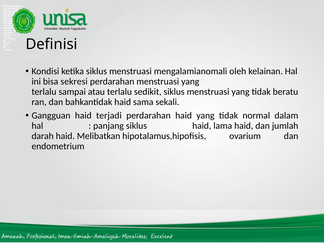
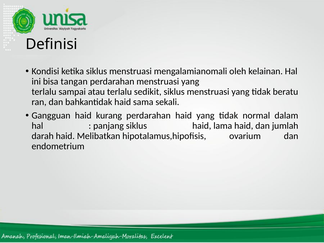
sekresi: sekresi -> tangan
terjadi: terjadi -> kurang
